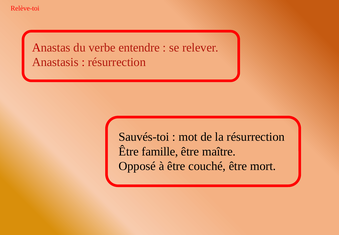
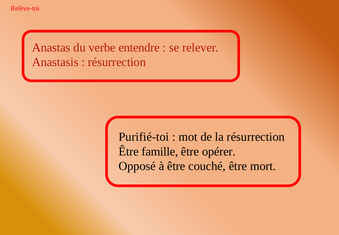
Sauvés-toi: Sauvés-toi -> Purifié-toi
maître: maître -> opérer
